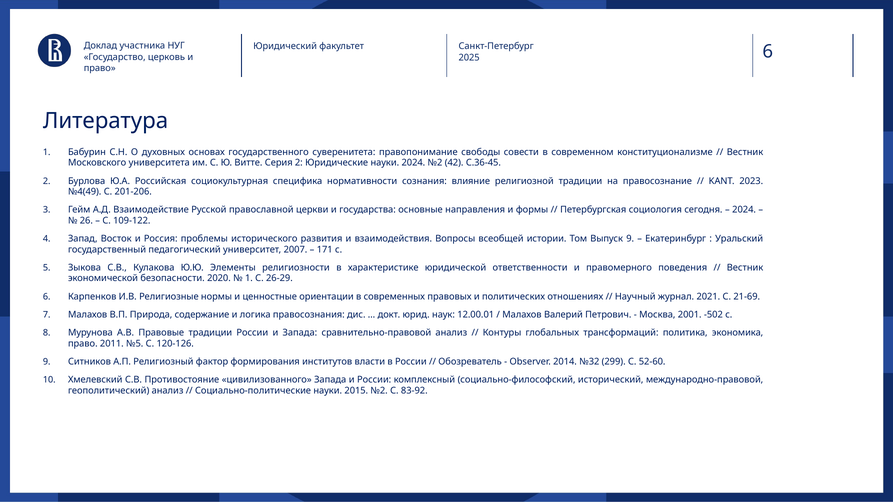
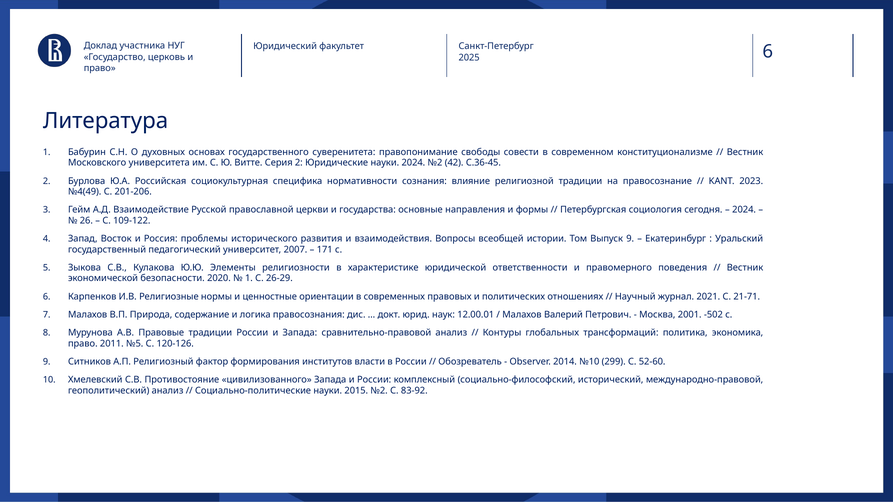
21-69: 21-69 -> 21-71
№32: №32 -> №10
